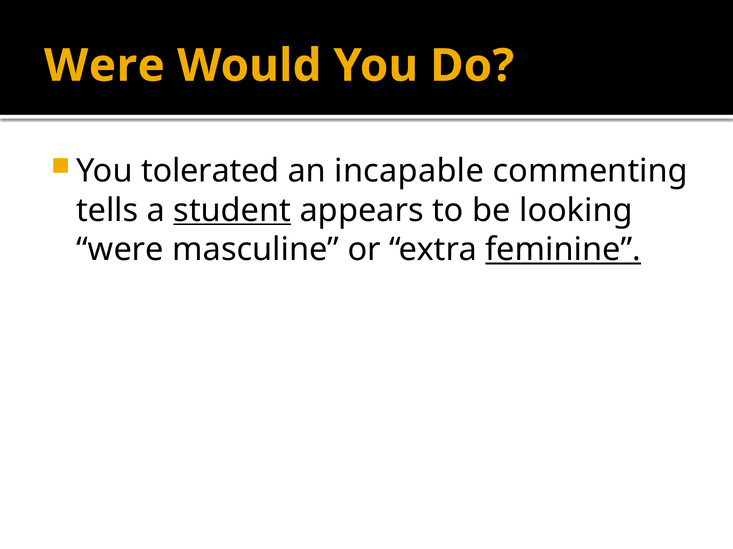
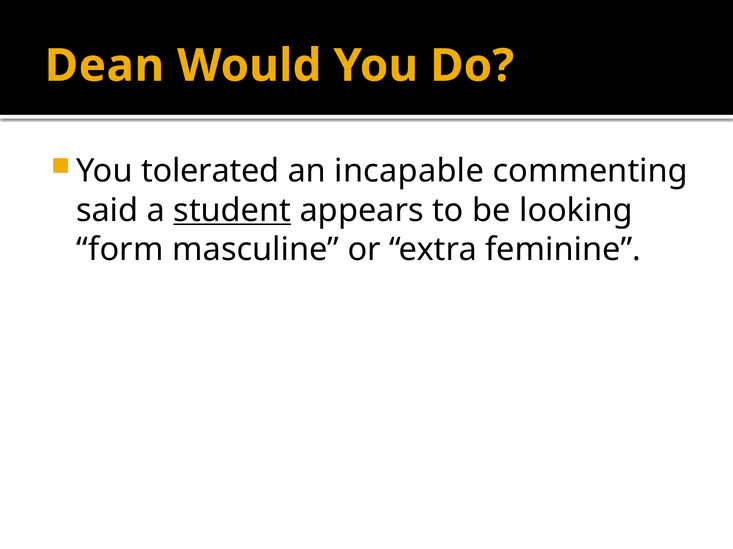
Were at (104, 66): Were -> Dean
tells: tells -> said
were at (120, 250): were -> form
feminine underline: present -> none
